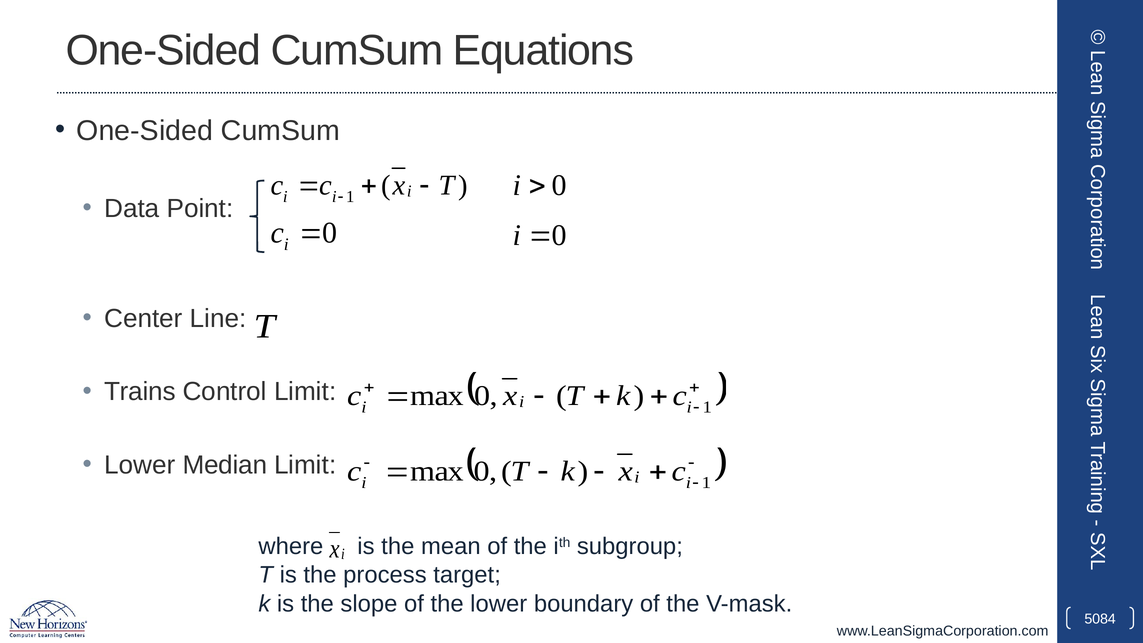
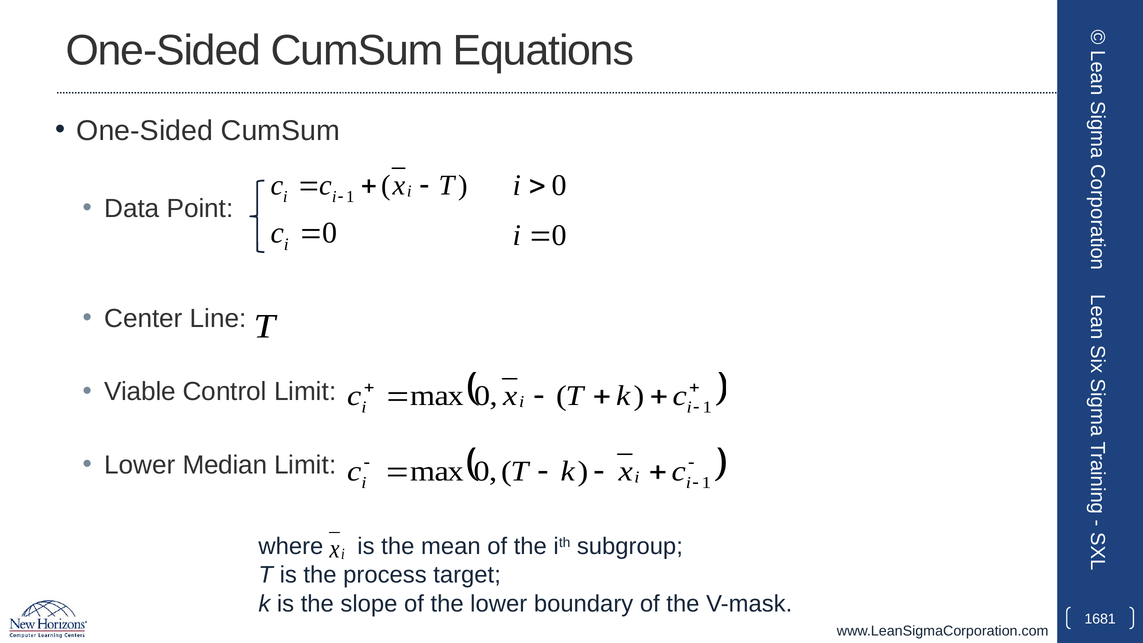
Trains: Trains -> Viable
5084: 5084 -> 1681
